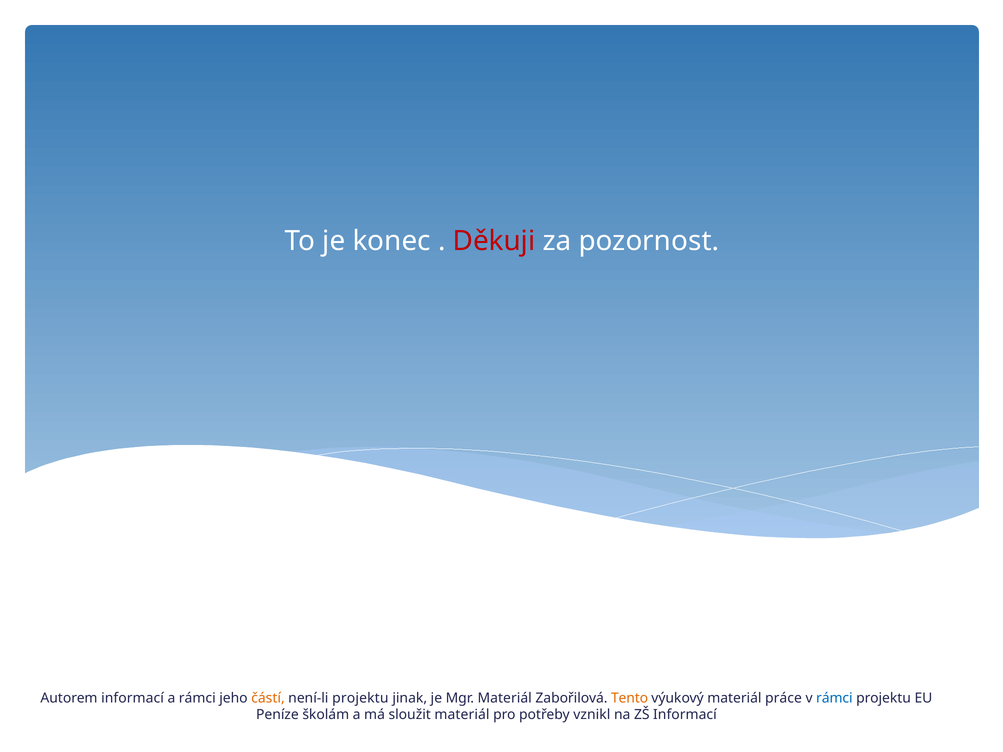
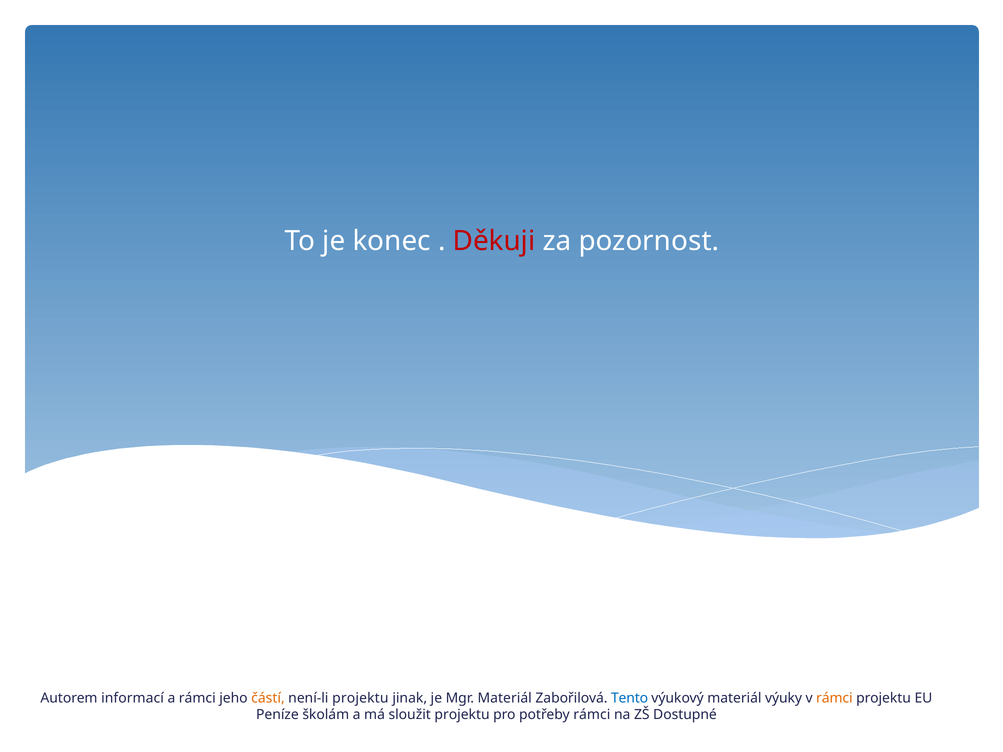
Tento colour: orange -> blue
práce: práce -> výuky
rámci at (834, 698) colour: blue -> orange
sloužit materiál: materiál -> projektu
potřeby vznikl: vznikl -> rámci
ZŠ Informací: Informací -> Dostupné
